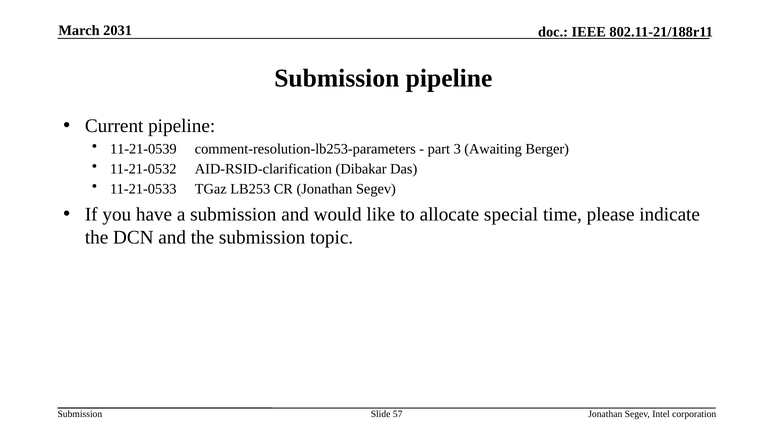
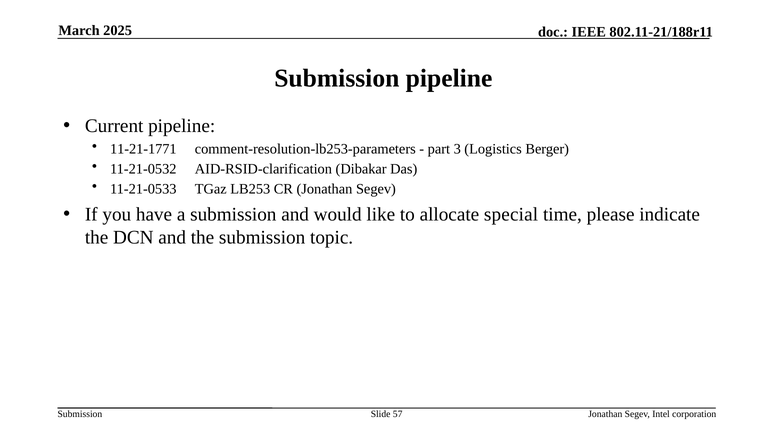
2031: 2031 -> 2025
11-21-0539: 11-21-0539 -> 11-21-1771
Awaiting: Awaiting -> Logistics
